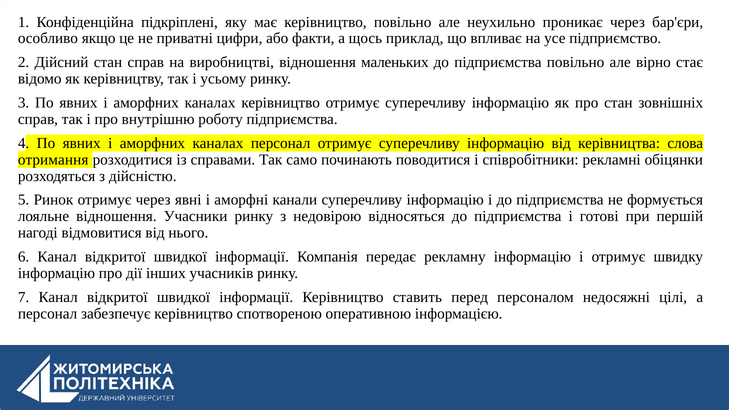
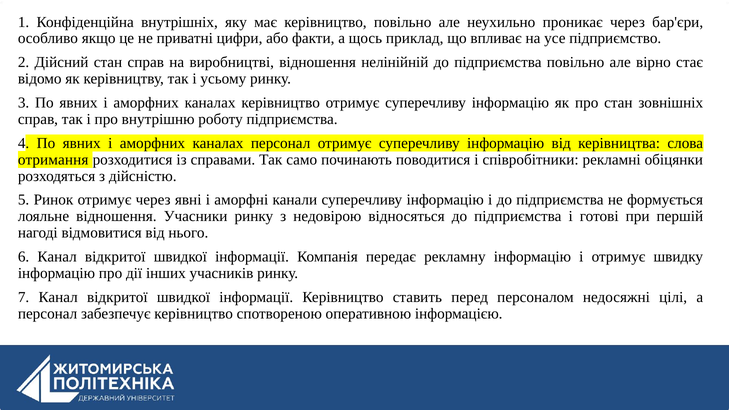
підкріплені: підкріплені -> внутрішніх
маленьких: маленьких -> нелінійній
